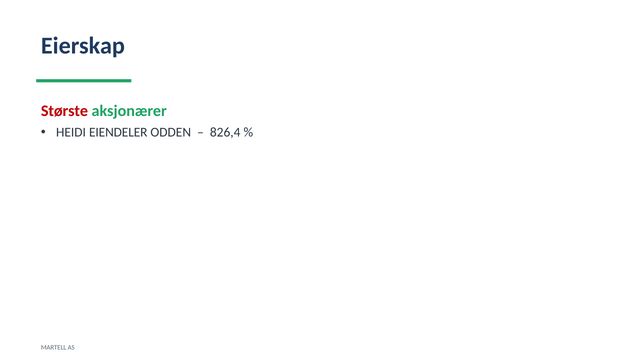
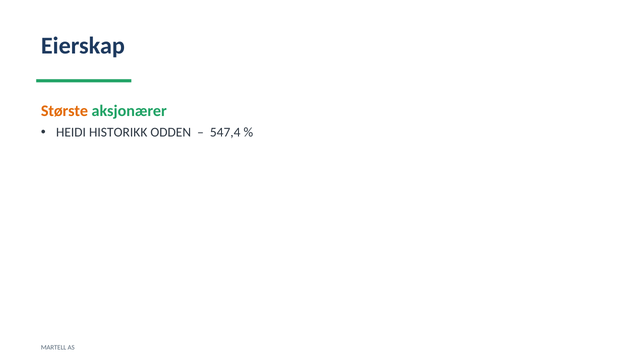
Største colour: red -> orange
EIENDELER: EIENDELER -> HISTORIKK
826,4: 826,4 -> 547,4
